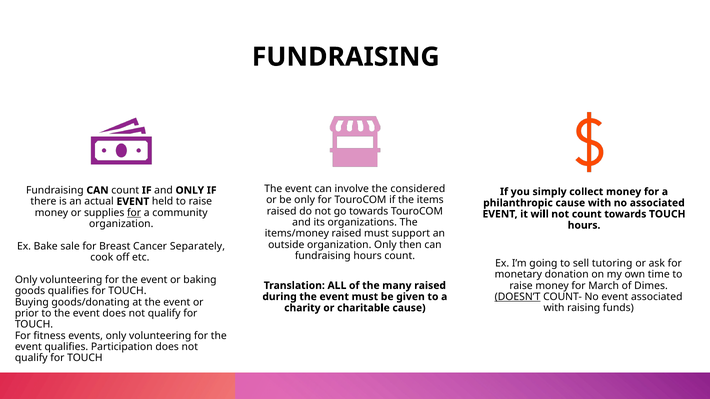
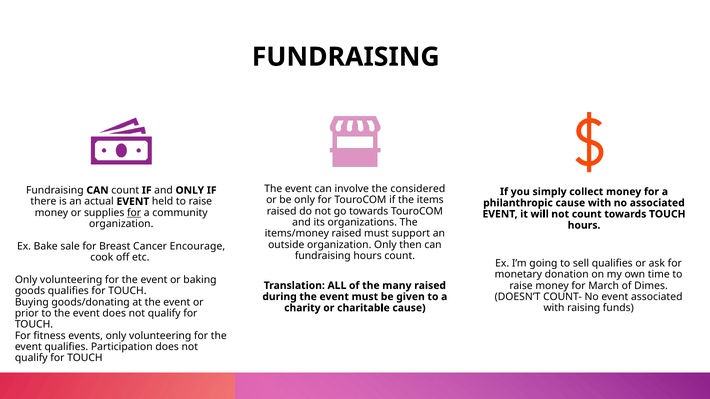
Separately: Separately -> Encourage
sell tutoring: tutoring -> qualifies
DOESN’T underline: present -> none
